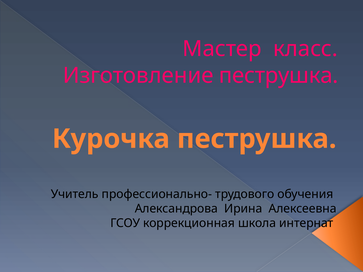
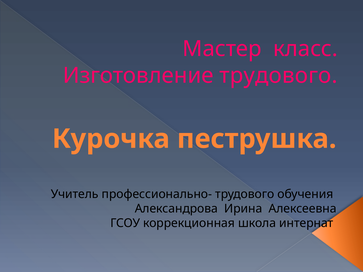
Изготовление пеструшка: пеструшка -> трудового
